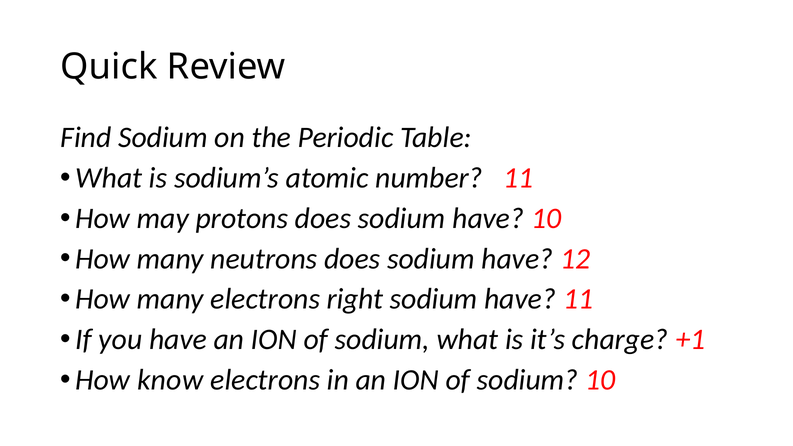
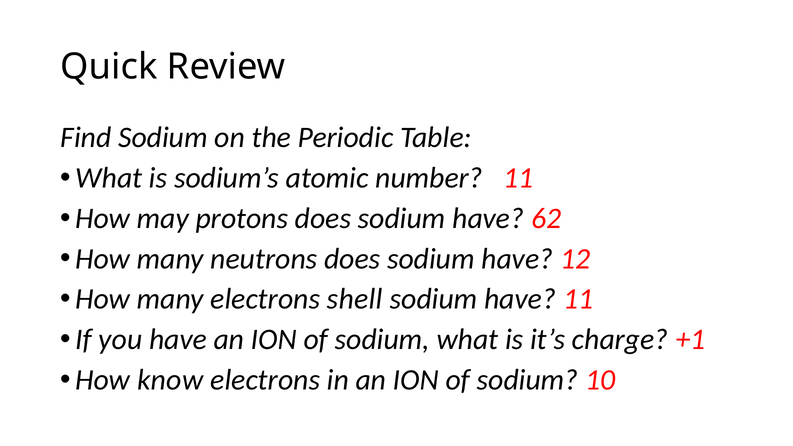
have 10: 10 -> 62
right: right -> shell
